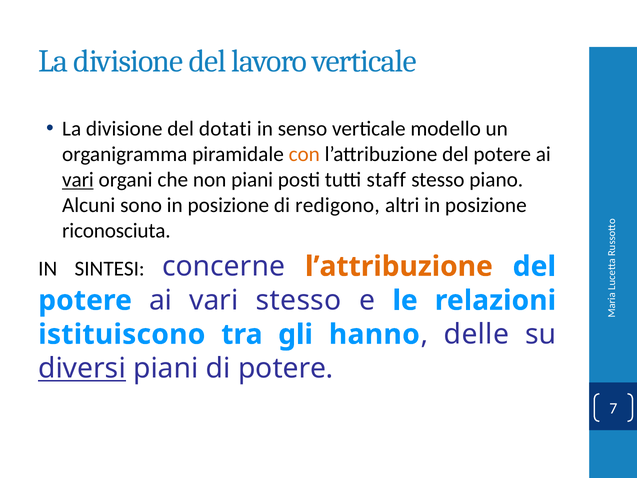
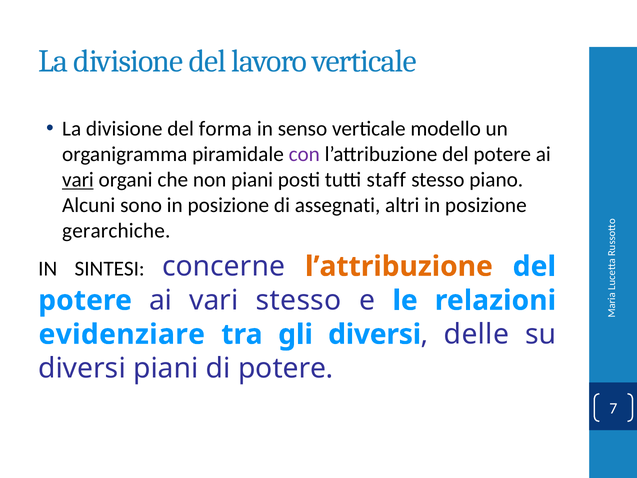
dotati: dotati -> forma
con colour: orange -> purple
redigono: redigono -> assegnati
riconosciuta: riconosciuta -> gerarchiche
istituiscono: istituiscono -> evidenziare
gli hanno: hanno -> diversi
diversi at (82, 368) underline: present -> none
